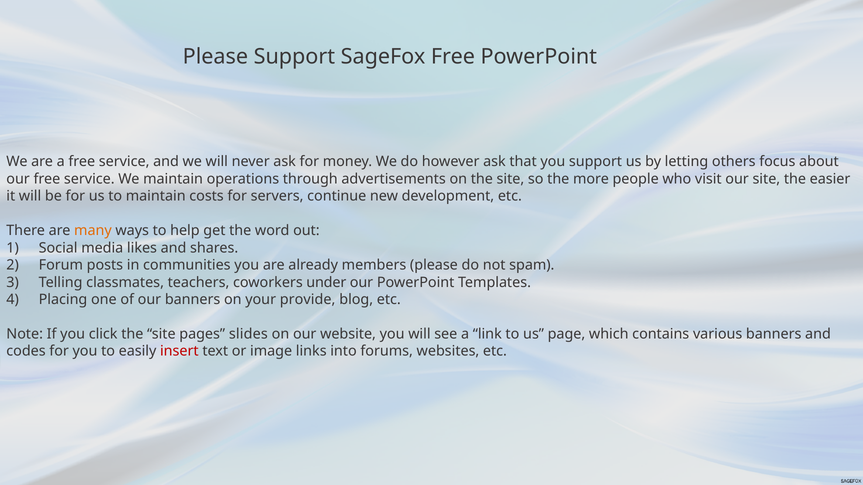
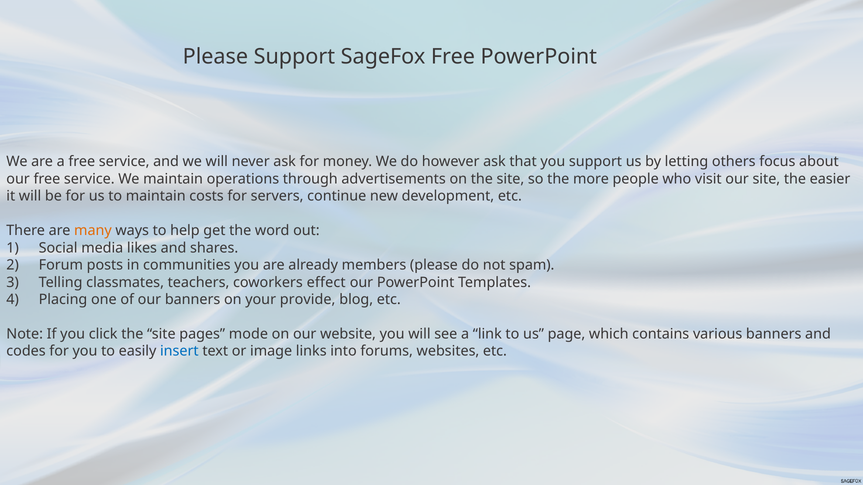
under: under -> effect
slides: slides -> mode
insert colour: red -> blue
